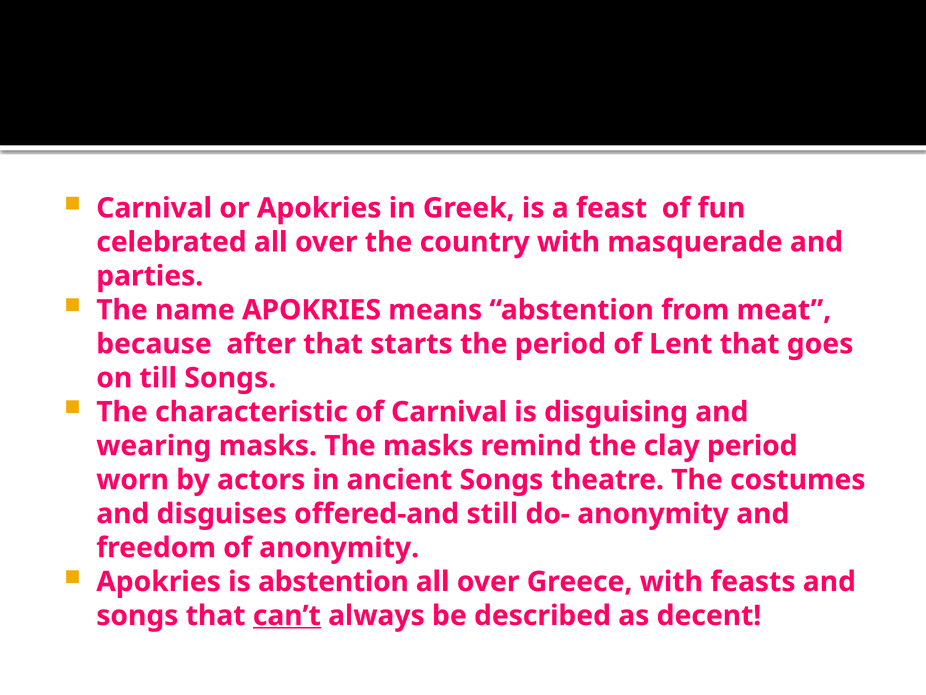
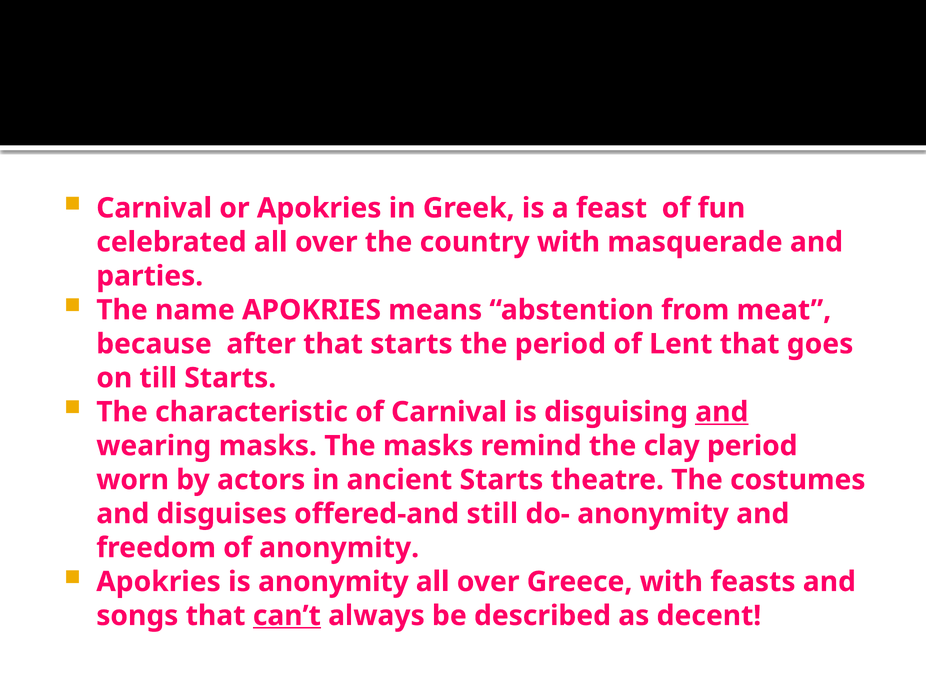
till Songs: Songs -> Starts
and at (722, 412) underline: none -> present
ancient Songs: Songs -> Starts
is abstention: abstention -> anonymity
